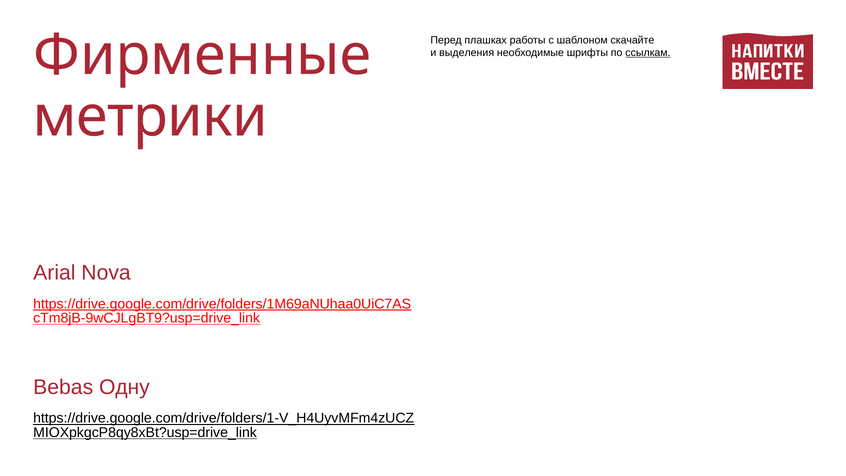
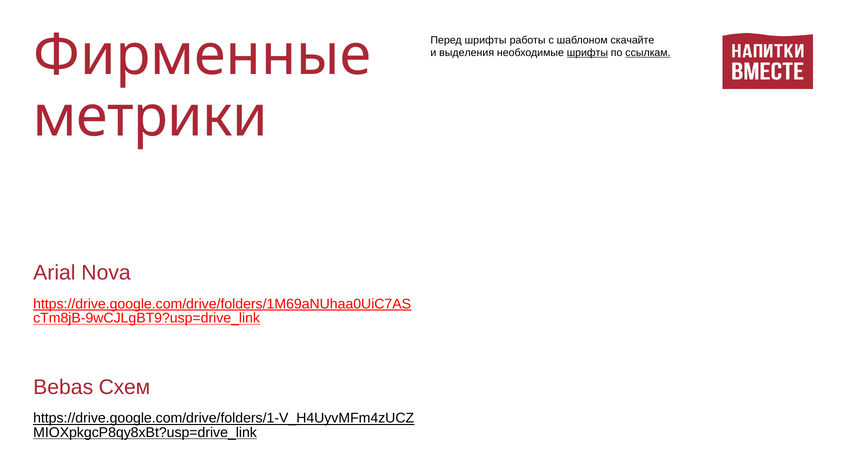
Перед плашках: плашках -> шрифты
шрифты at (587, 53) underline: none -> present
Одну: Одну -> Схем
